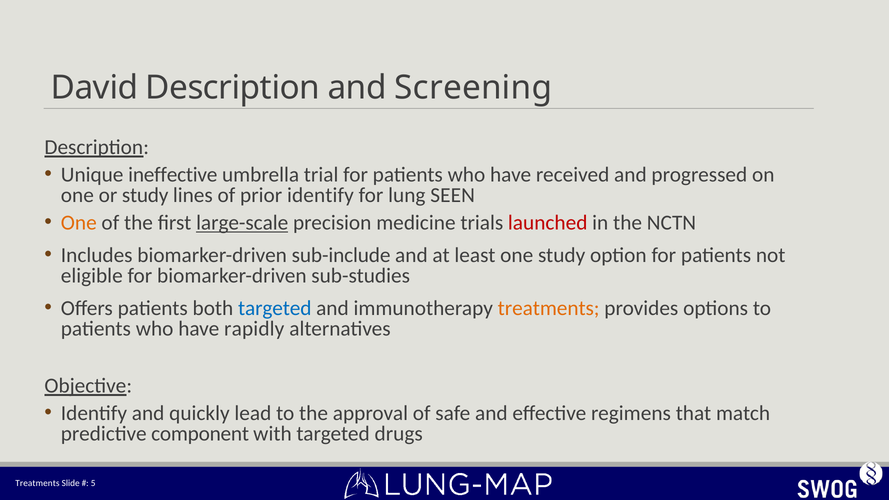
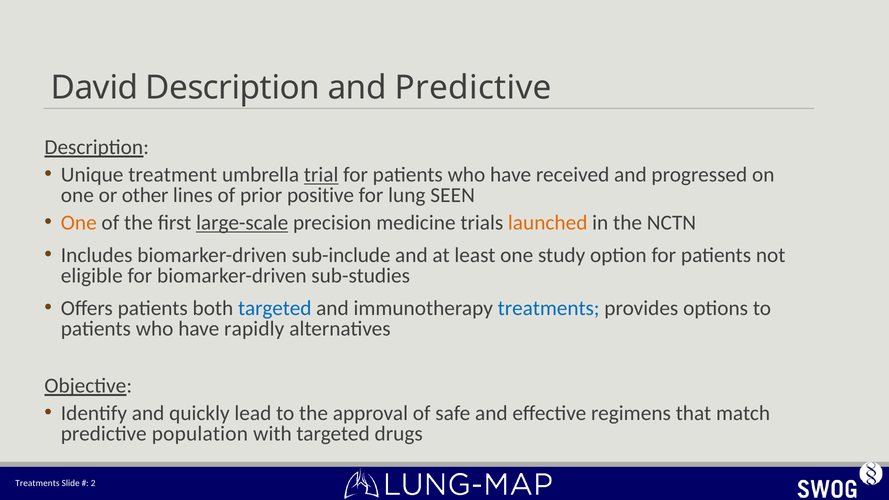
and Screening: Screening -> Predictive
ineffective: ineffective -> treatment
trial underline: none -> present
or study: study -> other
prior identify: identify -> positive
launched colour: red -> orange
treatments at (549, 308) colour: orange -> blue
component: component -> population
5: 5 -> 2
